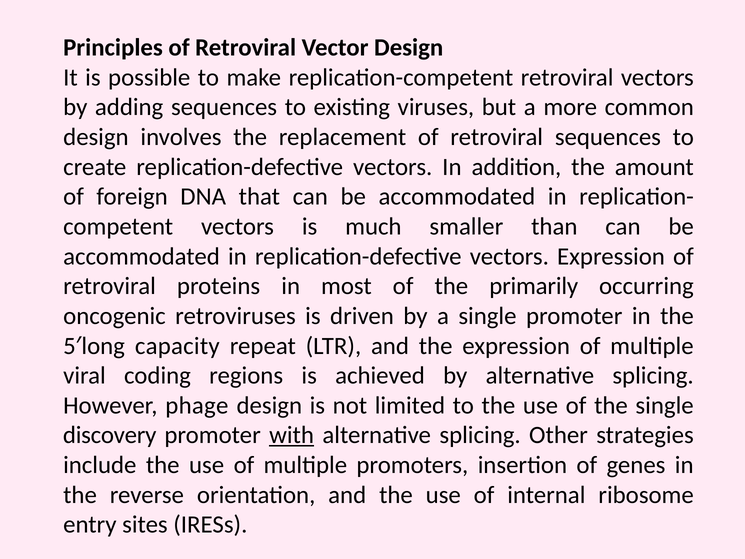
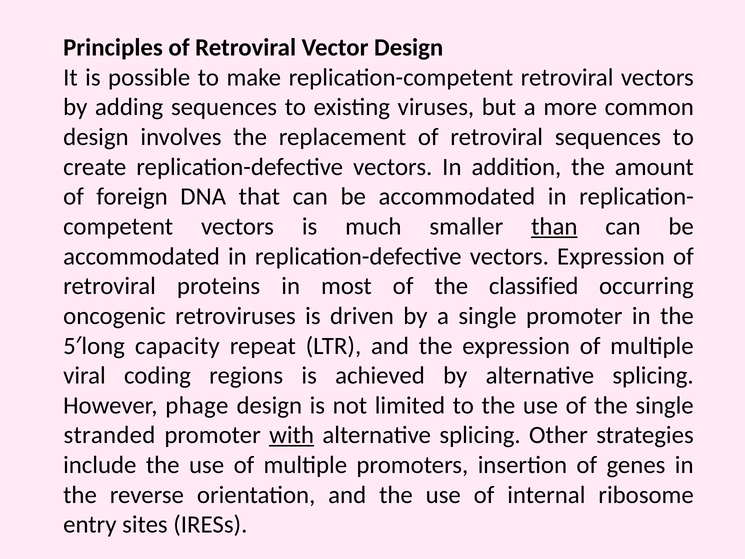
than underline: none -> present
primarily: primarily -> classified
discovery: discovery -> stranded
